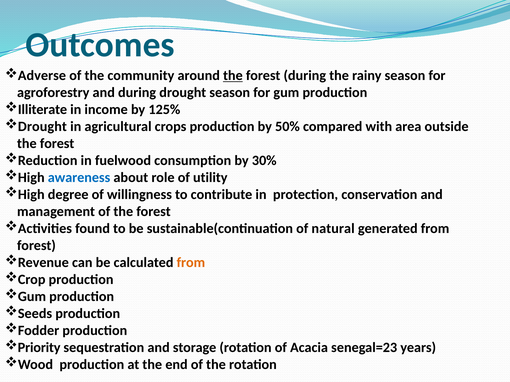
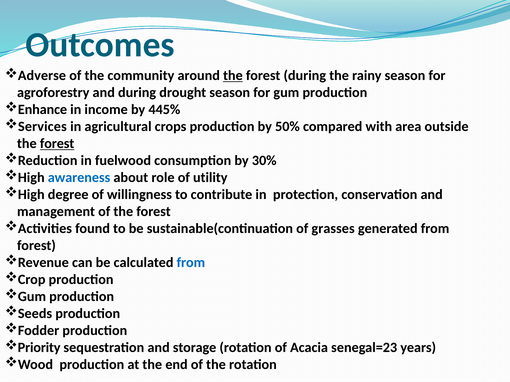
Illiterate: Illiterate -> Enhance
125%: 125% -> 445%
Drought at (42, 127): Drought -> Services
forest at (57, 144) underline: none -> present
natural: natural -> grasses
from at (191, 263) colour: orange -> blue
